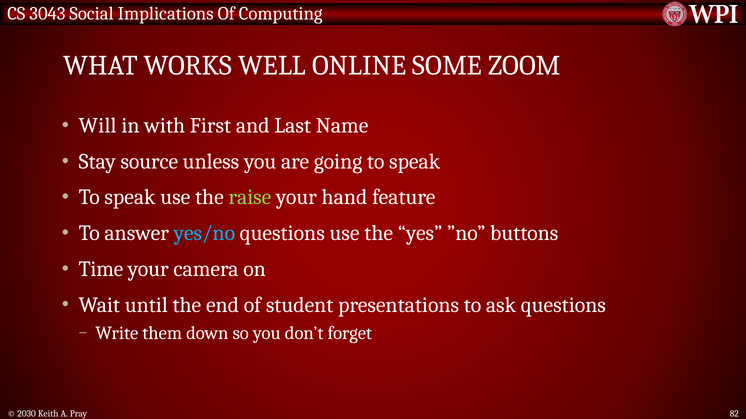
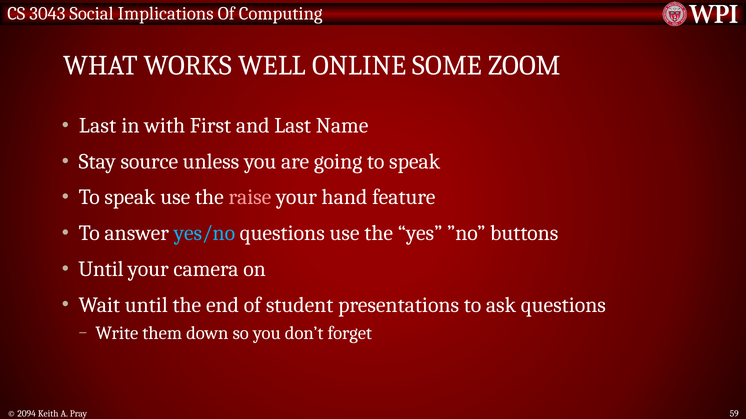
Will at (98, 126): Will -> Last
raise colour: light green -> pink
Time at (101, 269): Time -> Until
2030: 2030 -> 2094
82: 82 -> 59
